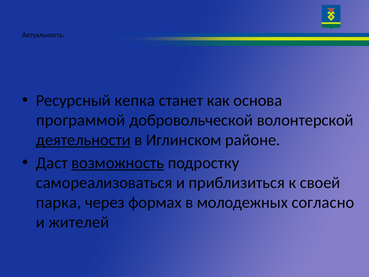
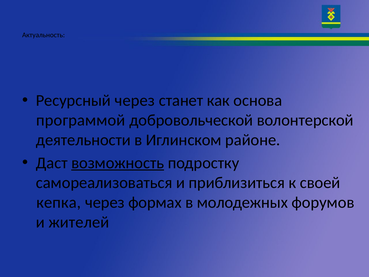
Ресурсный кепка: кепка -> через
деятельности underline: present -> none
парка: парка -> кепка
согласно: согласно -> форумов
